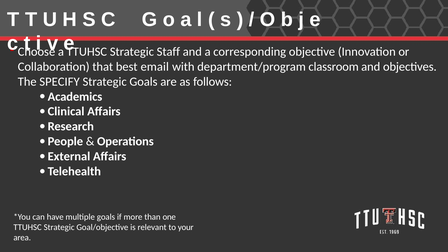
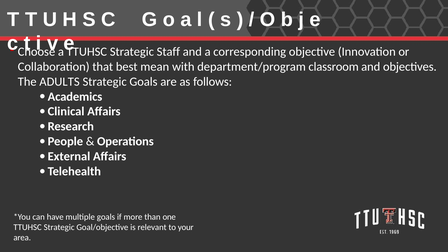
email: email -> mean
SPECIFY: SPECIFY -> ADULTS
